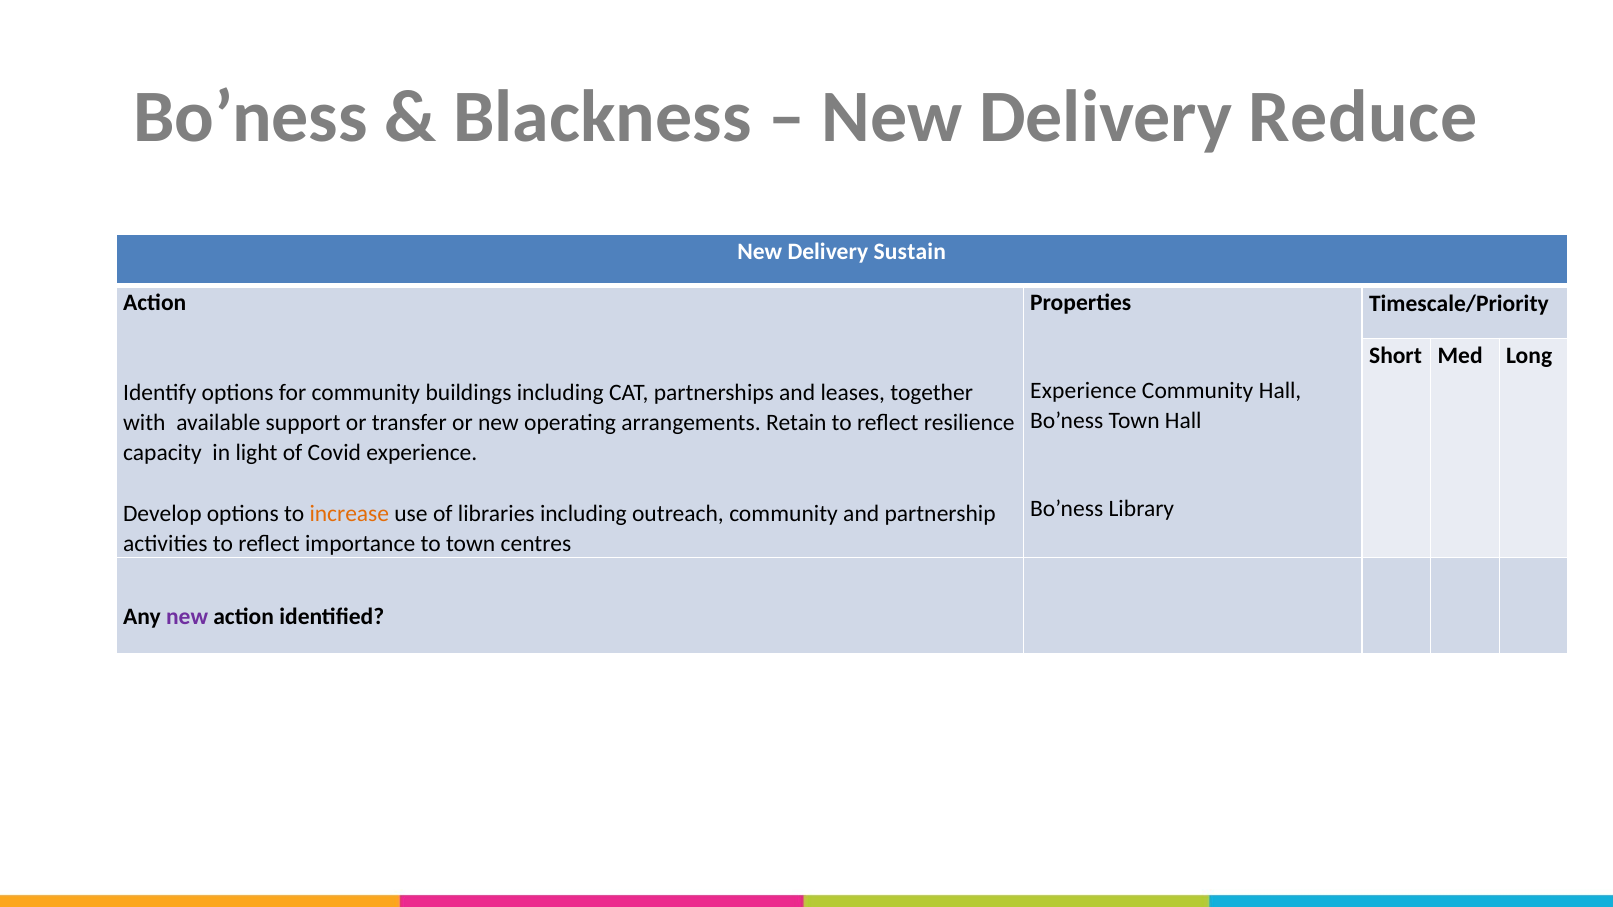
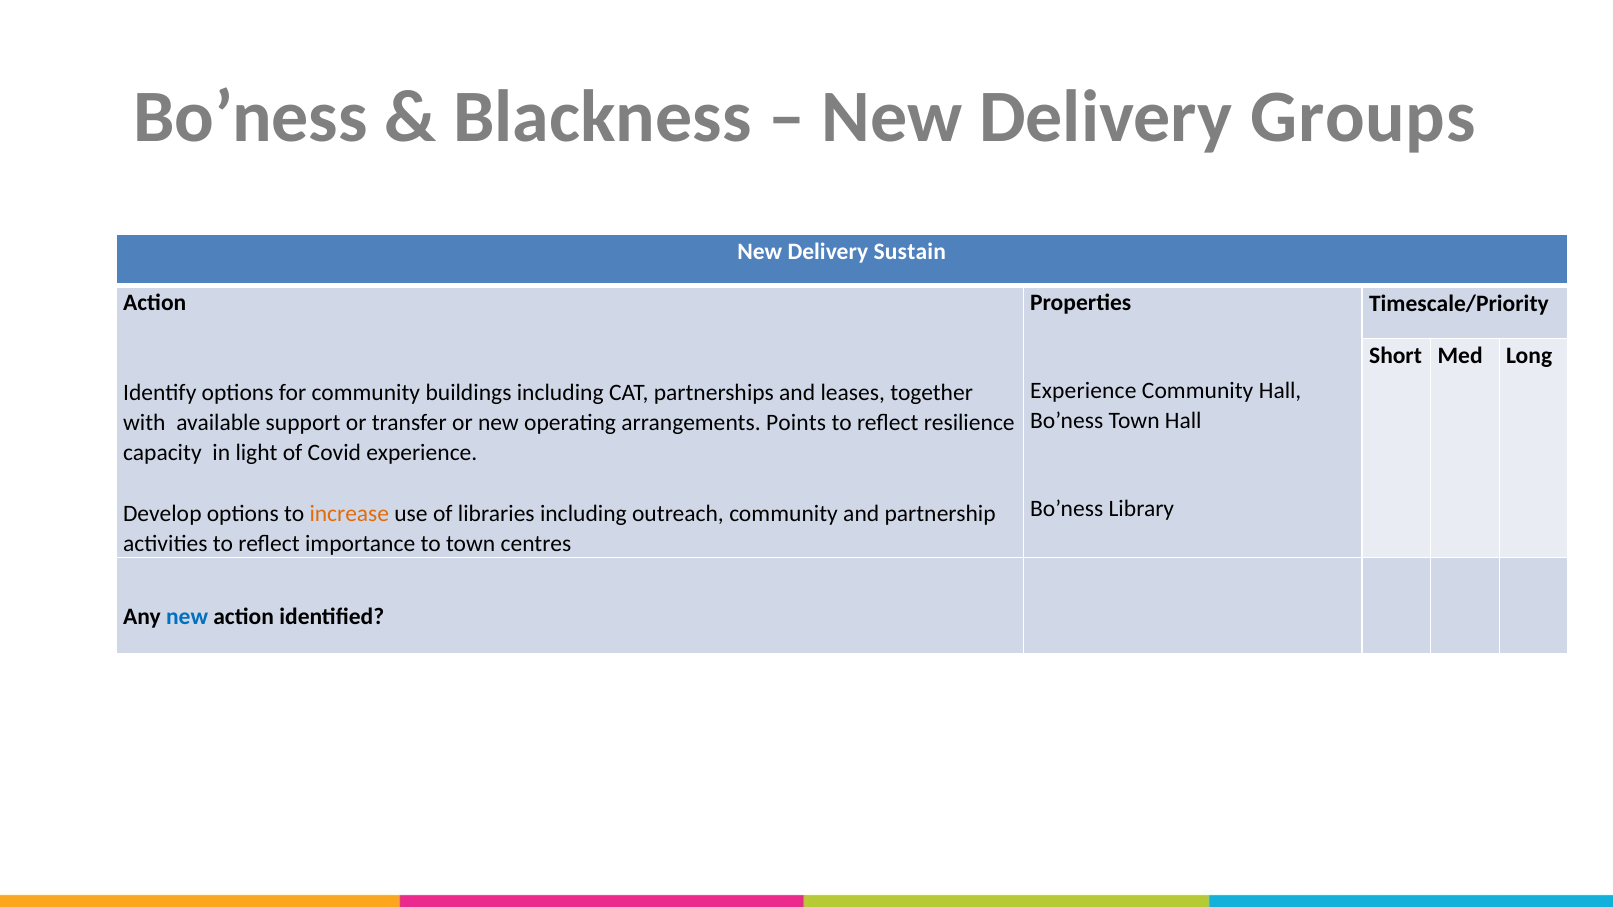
Reduce: Reduce -> Groups
Retain: Retain -> Points
new at (187, 617) colour: purple -> blue
